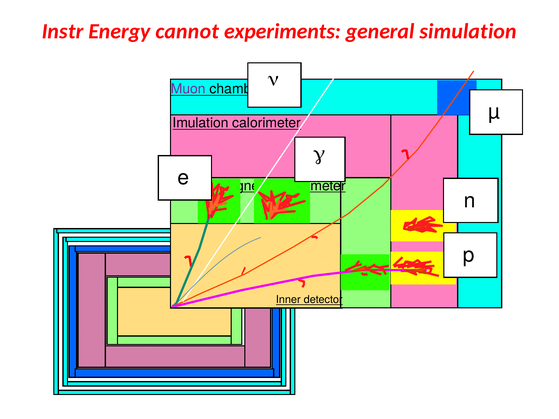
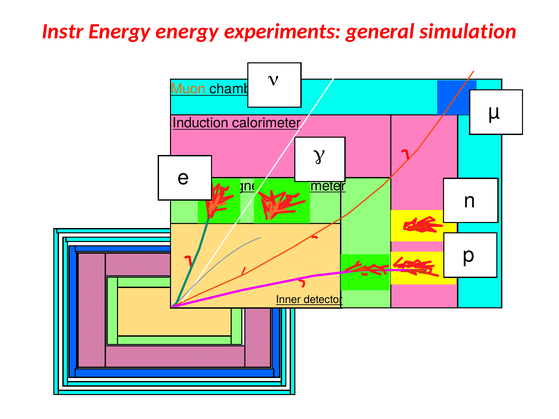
Energy cannot: cannot -> energy
Muon colour: purple -> orange
Imulation: Imulation -> Induction
